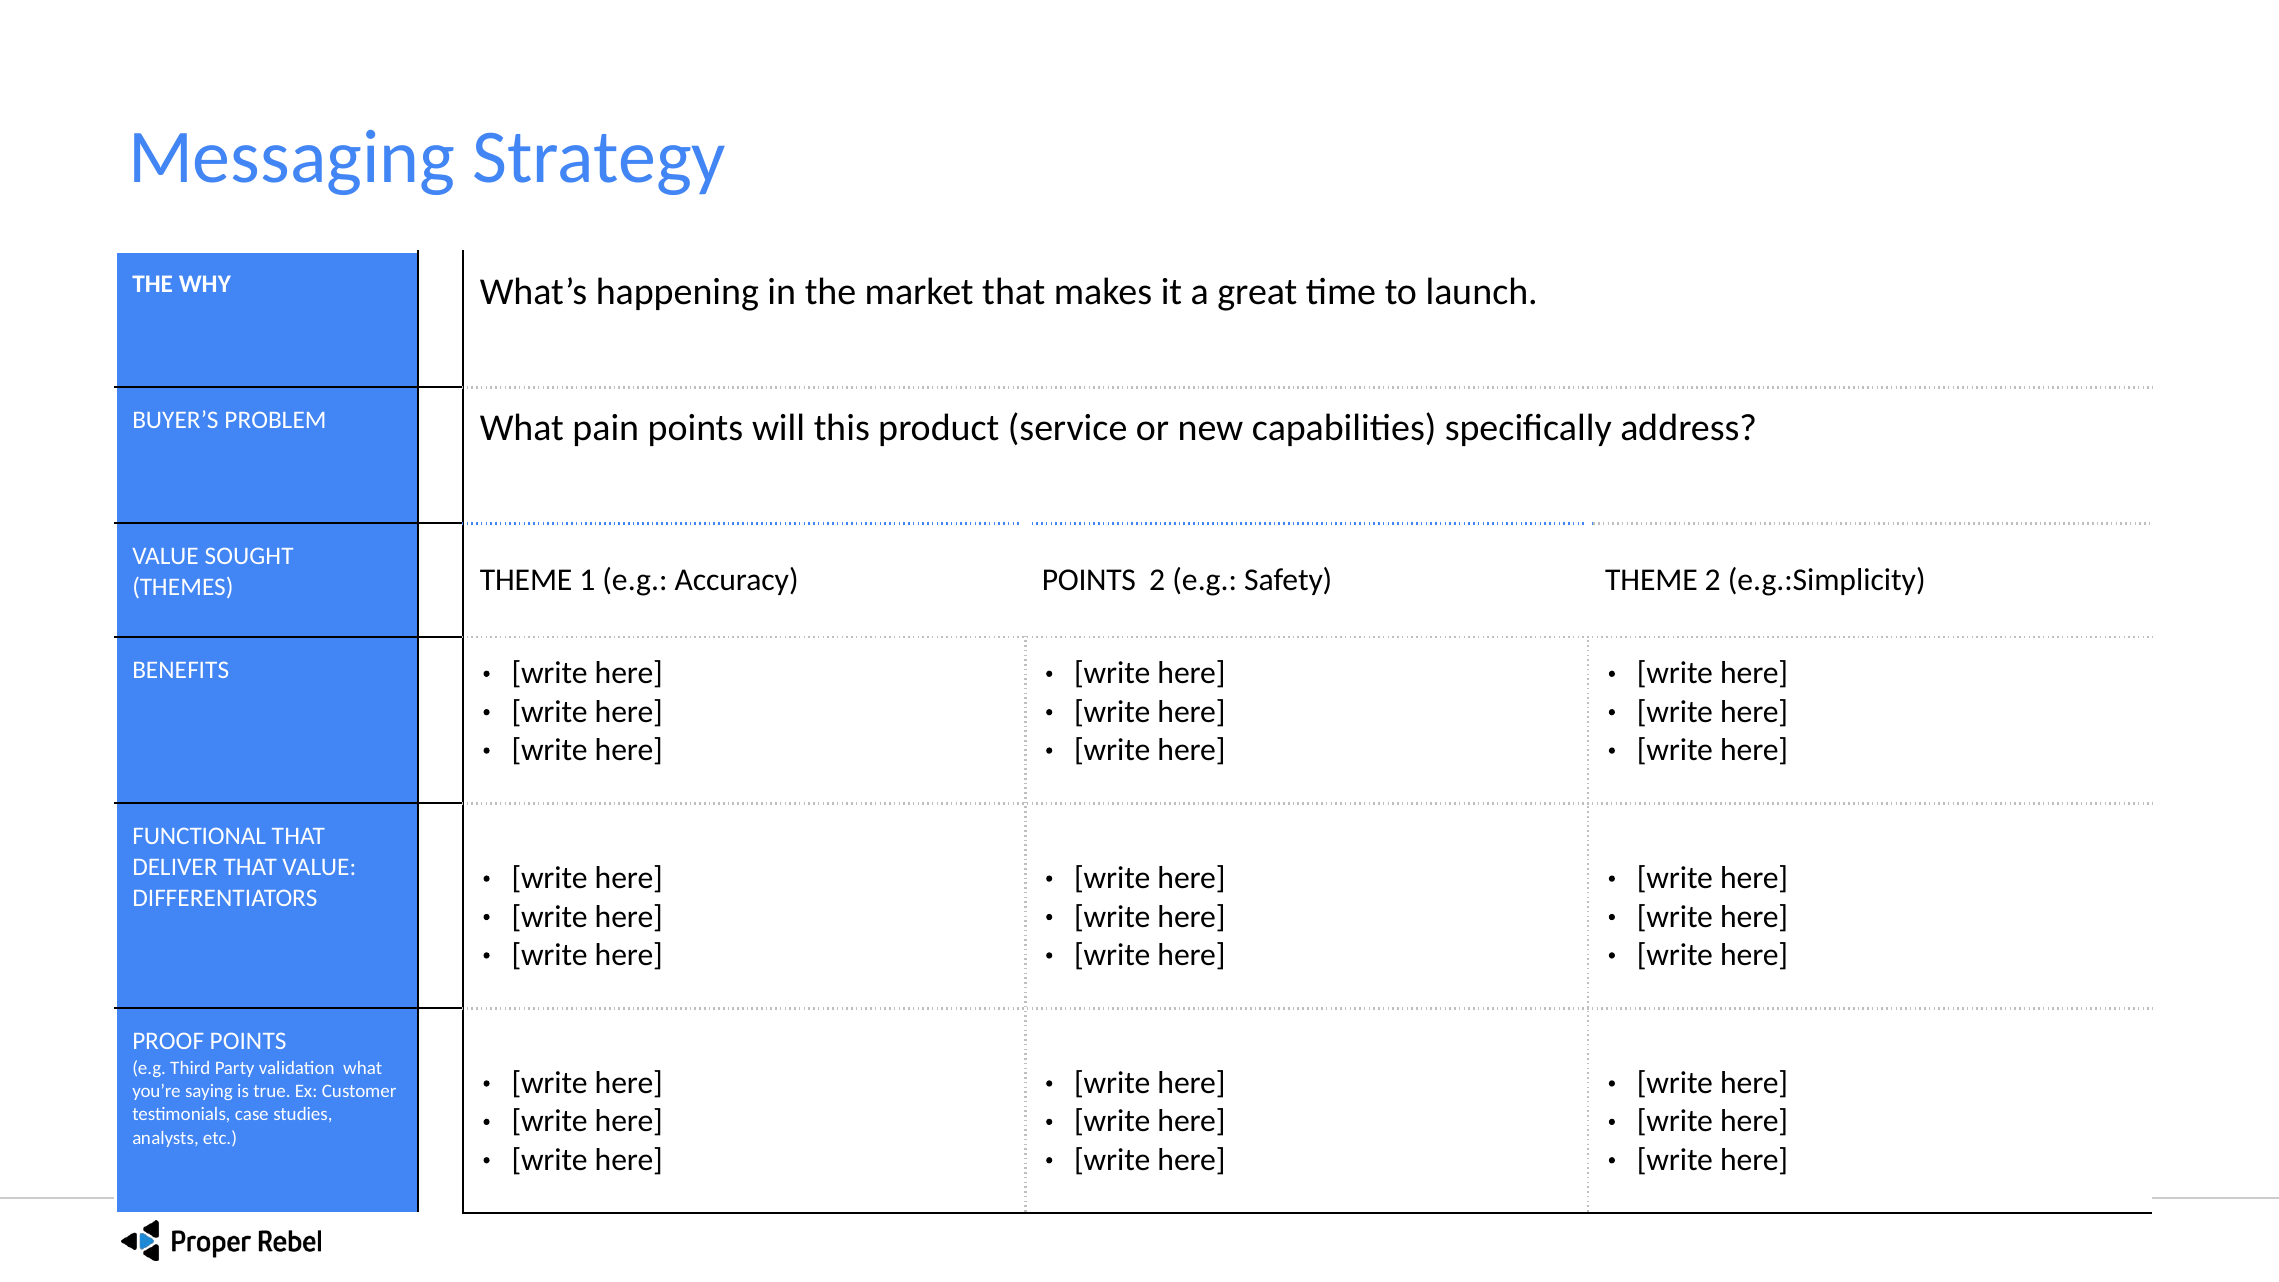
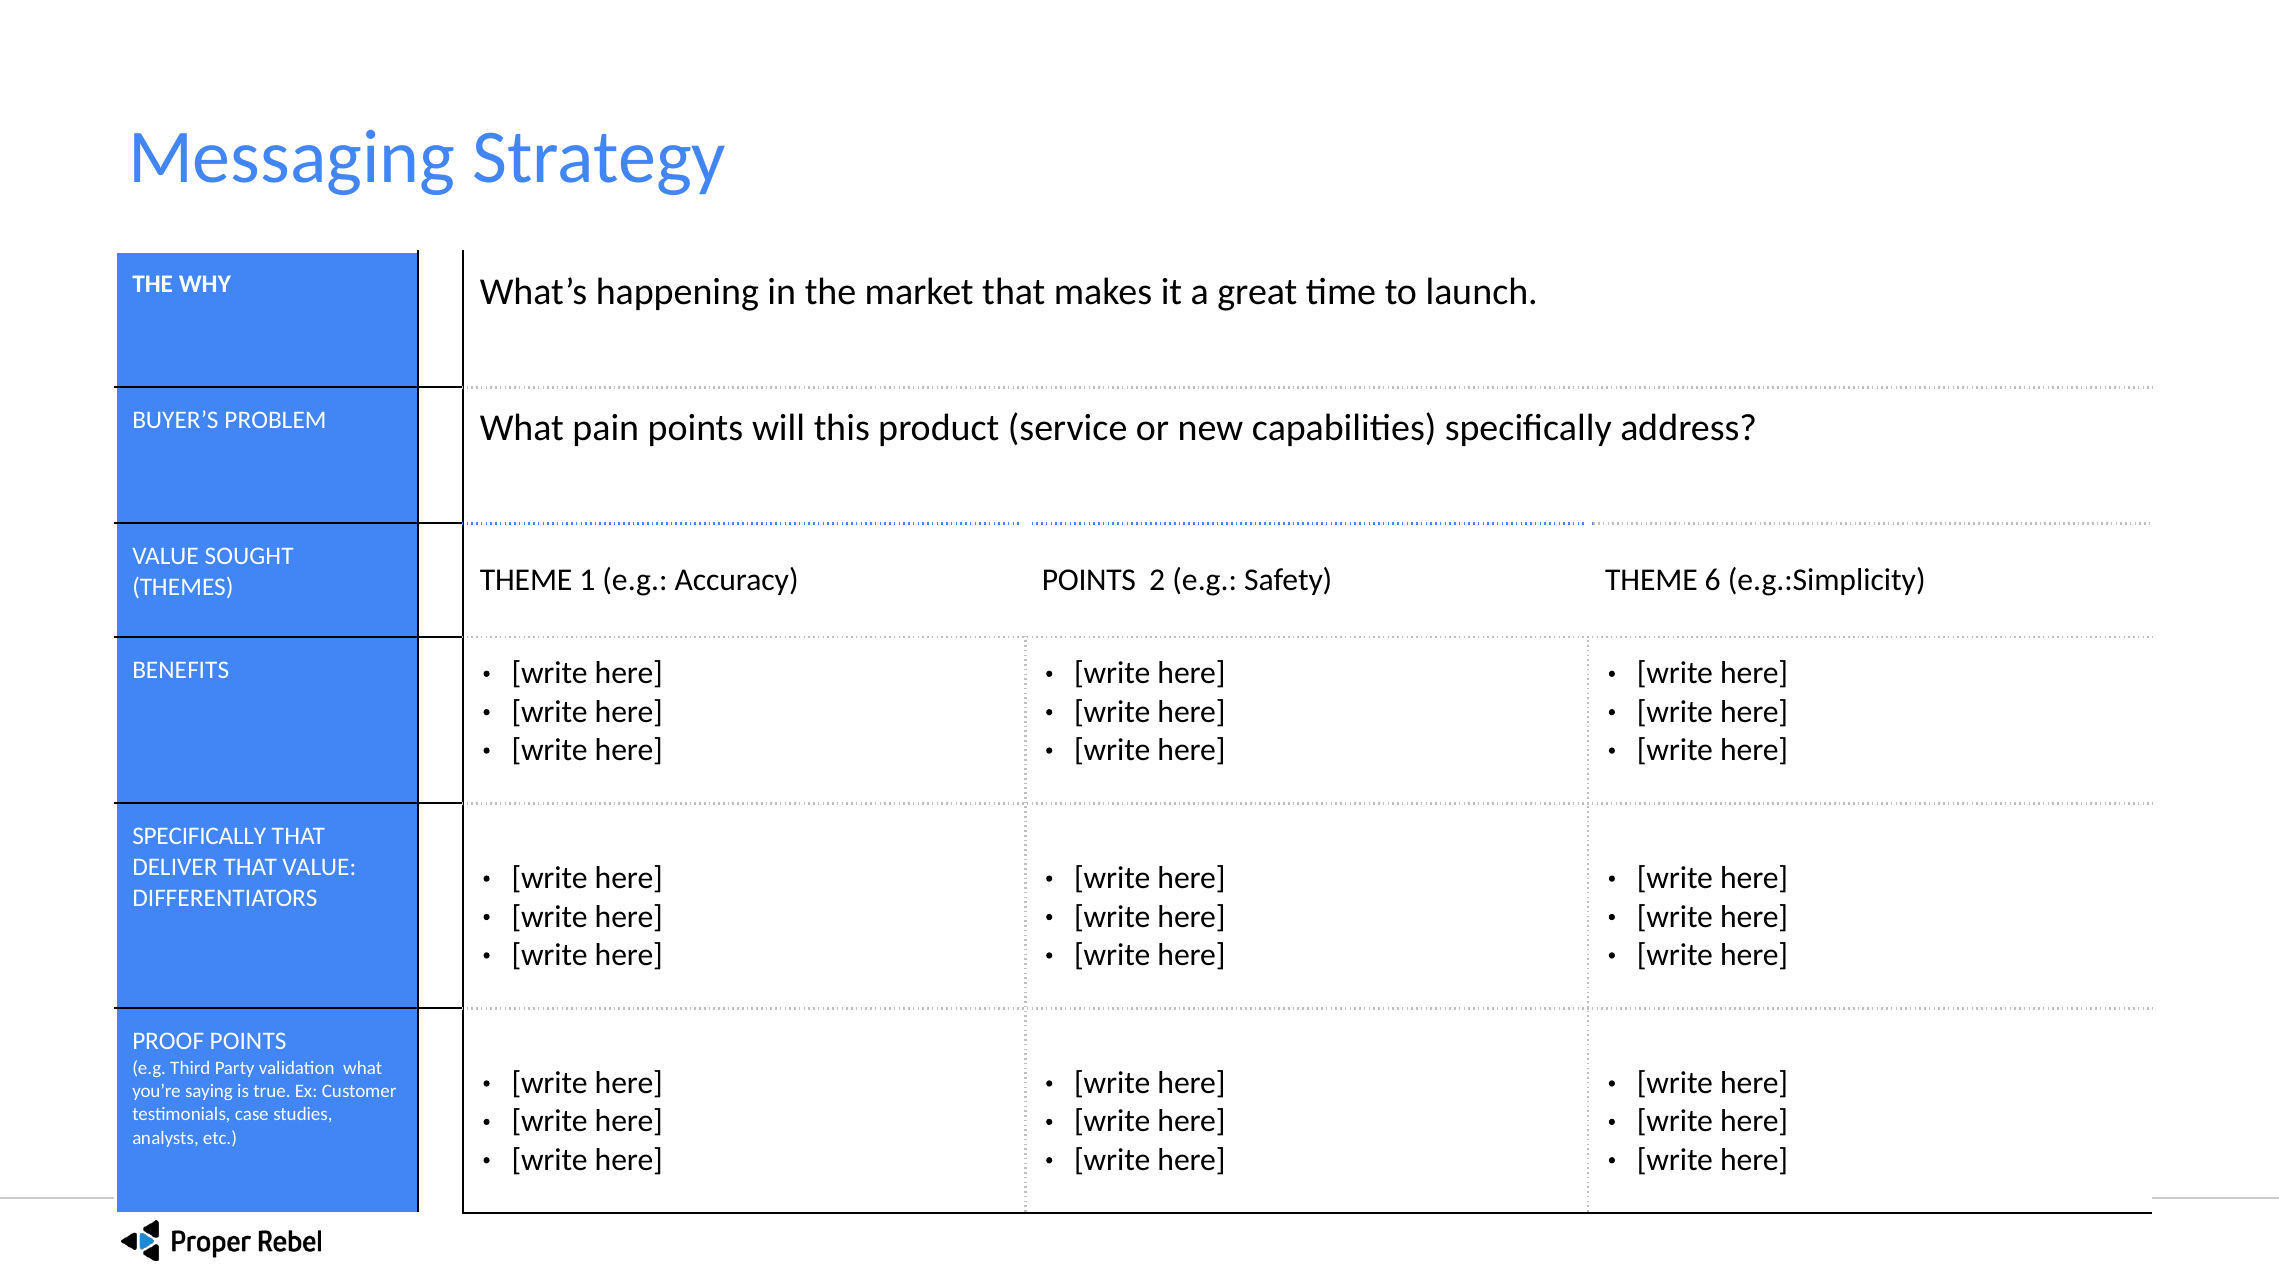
THEME 2: 2 -> 6
FUNCTIONAL at (199, 836): FUNCTIONAL -> SPECIFICALLY
